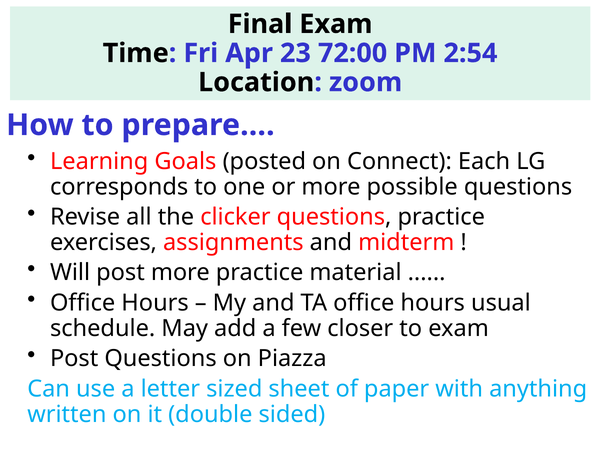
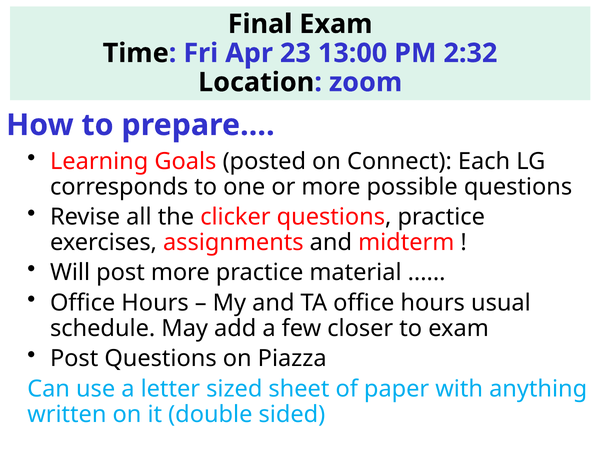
72:00: 72:00 -> 13:00
2:54: 2:54 -> 2:32
